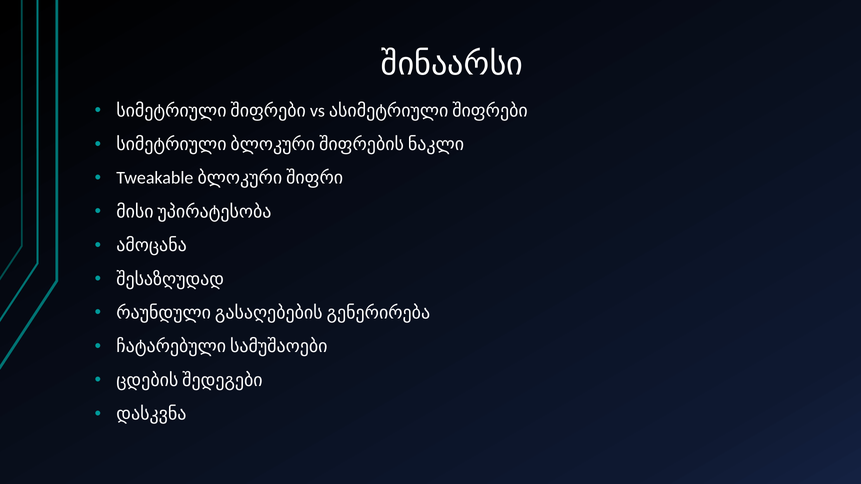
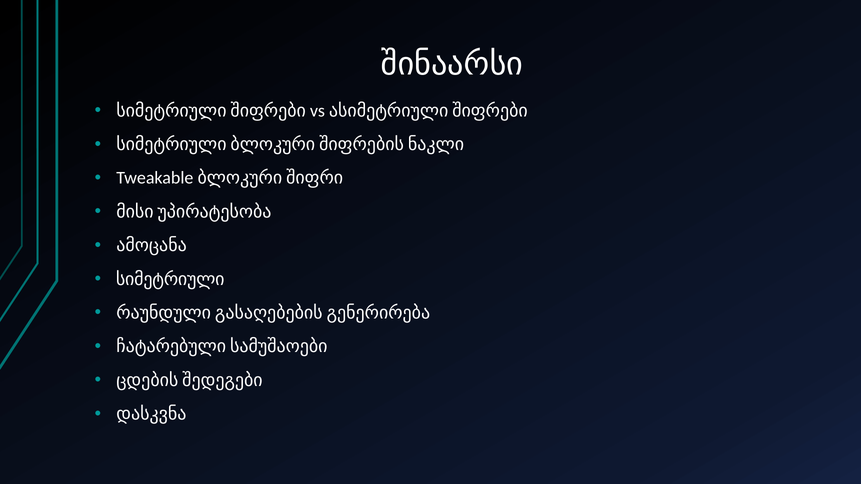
შესაზღუდად: შესაზღუდად -> სიმეტრიული
